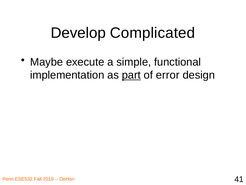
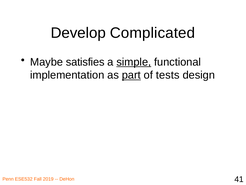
execute: execute -> satisfies
simple underline: none -> present
error: error -> tests
